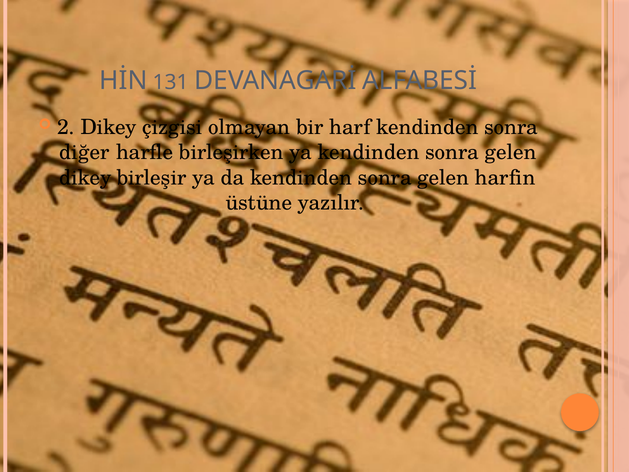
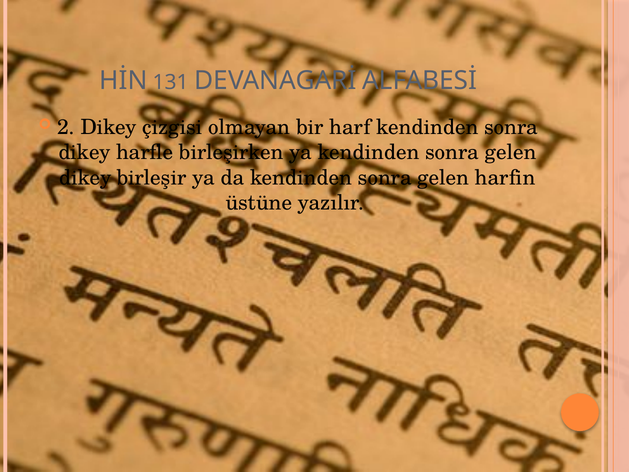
diğer at (84, 152): diğer -> dikey
